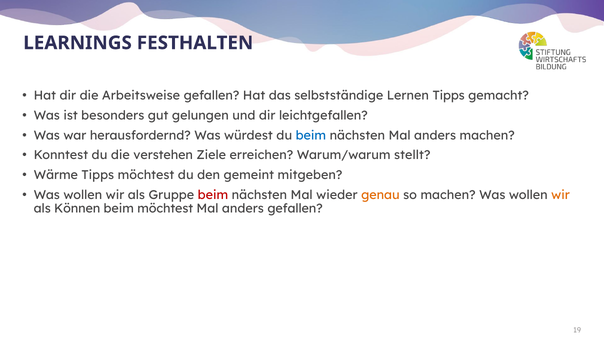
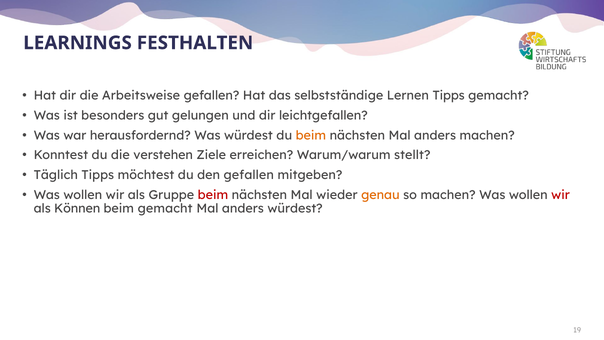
beim at (311, 135) colour: blue -> orange
Wärme: Wärme -> Täglich
den gemeint: gemeint -> gefallen
wir at (561, 195) colour: orange -> red
beim möchtest: möchtest -> gemacht
anders gefallen: gefallen -> würdest
